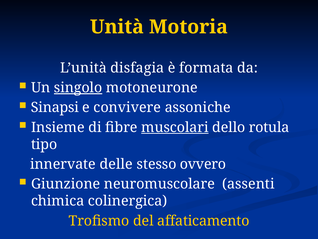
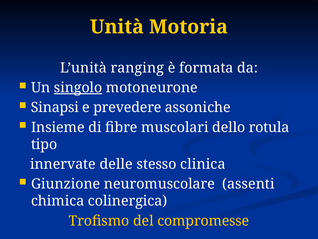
disfagia: disfagia -> ranging
convivere: convivere -> prevedere
muscolari underline: present -> none
ovvero: ovvero -> clinica
affaticamento: affaticamento -> compromesse
